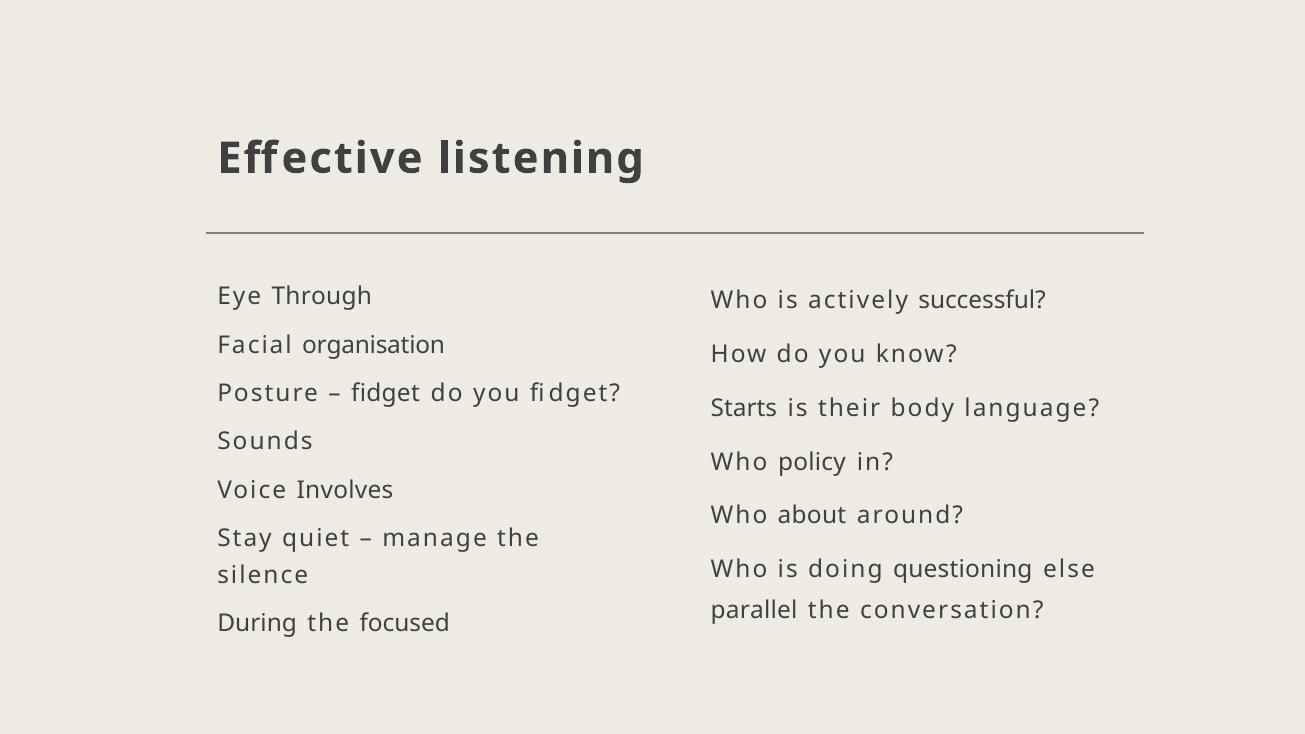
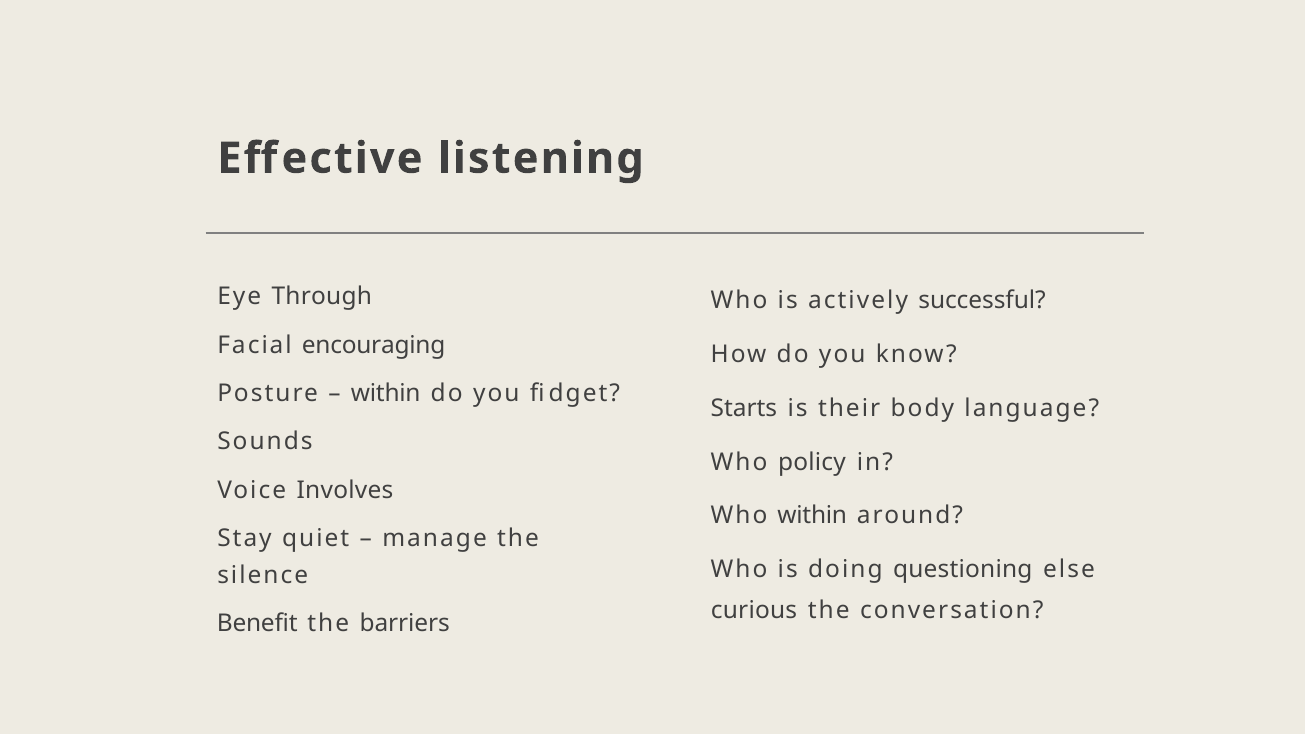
organisation: organisation -> encouraging
fidget at (385, 393): fidget -> within
Who about: about -> within
parallel: parallel -> curious
During: During -> Benefit
focused: focused -> barriers
